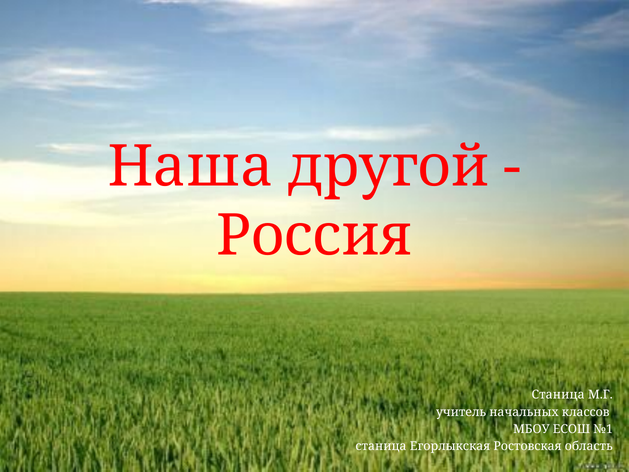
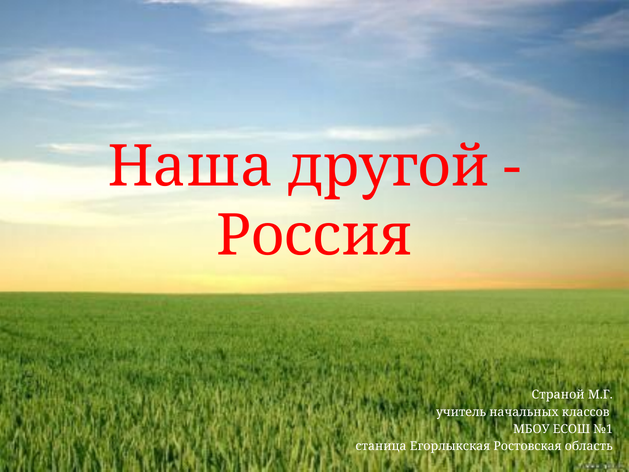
Станица at (558, 395): Станица -> Страной
